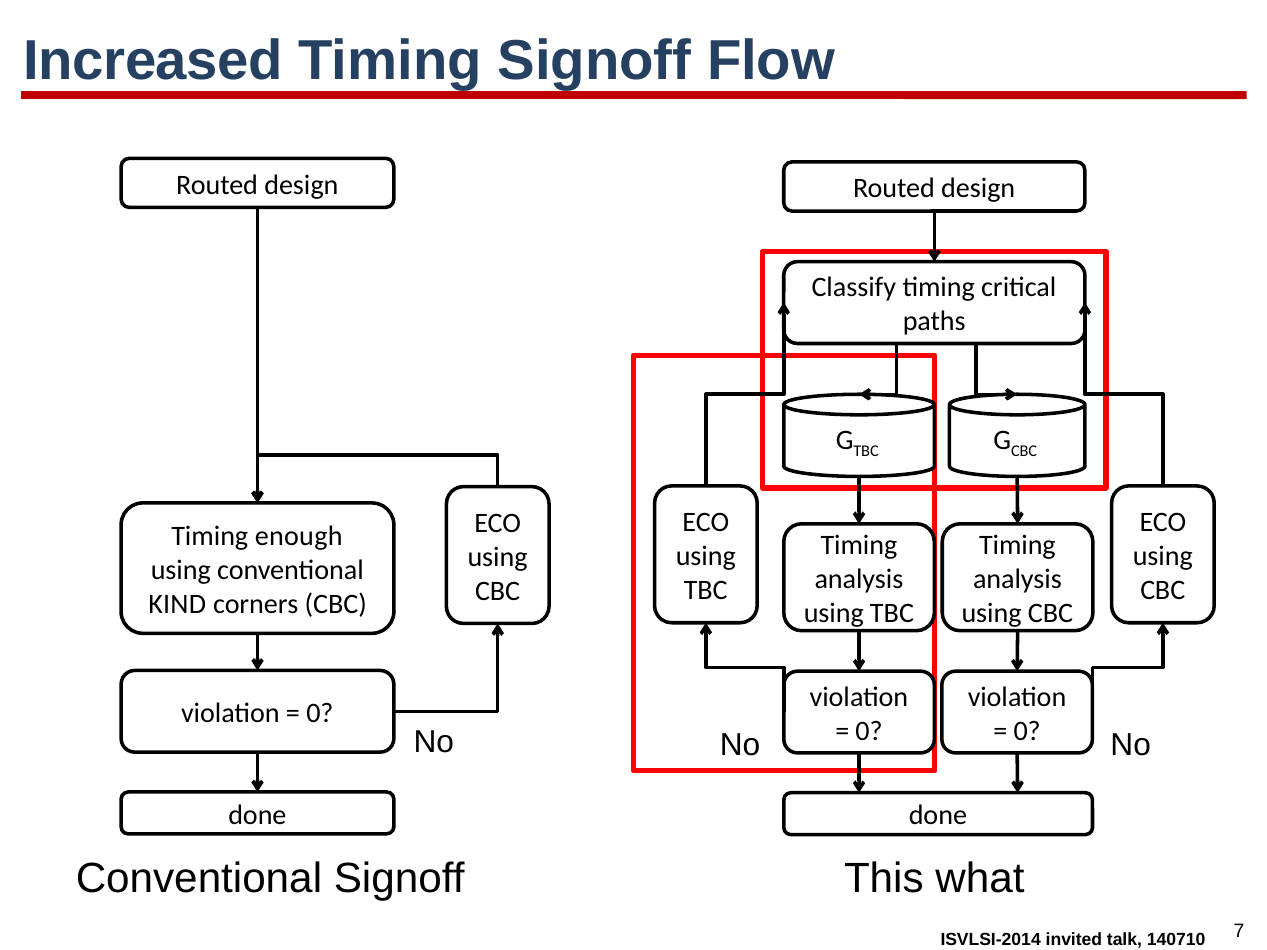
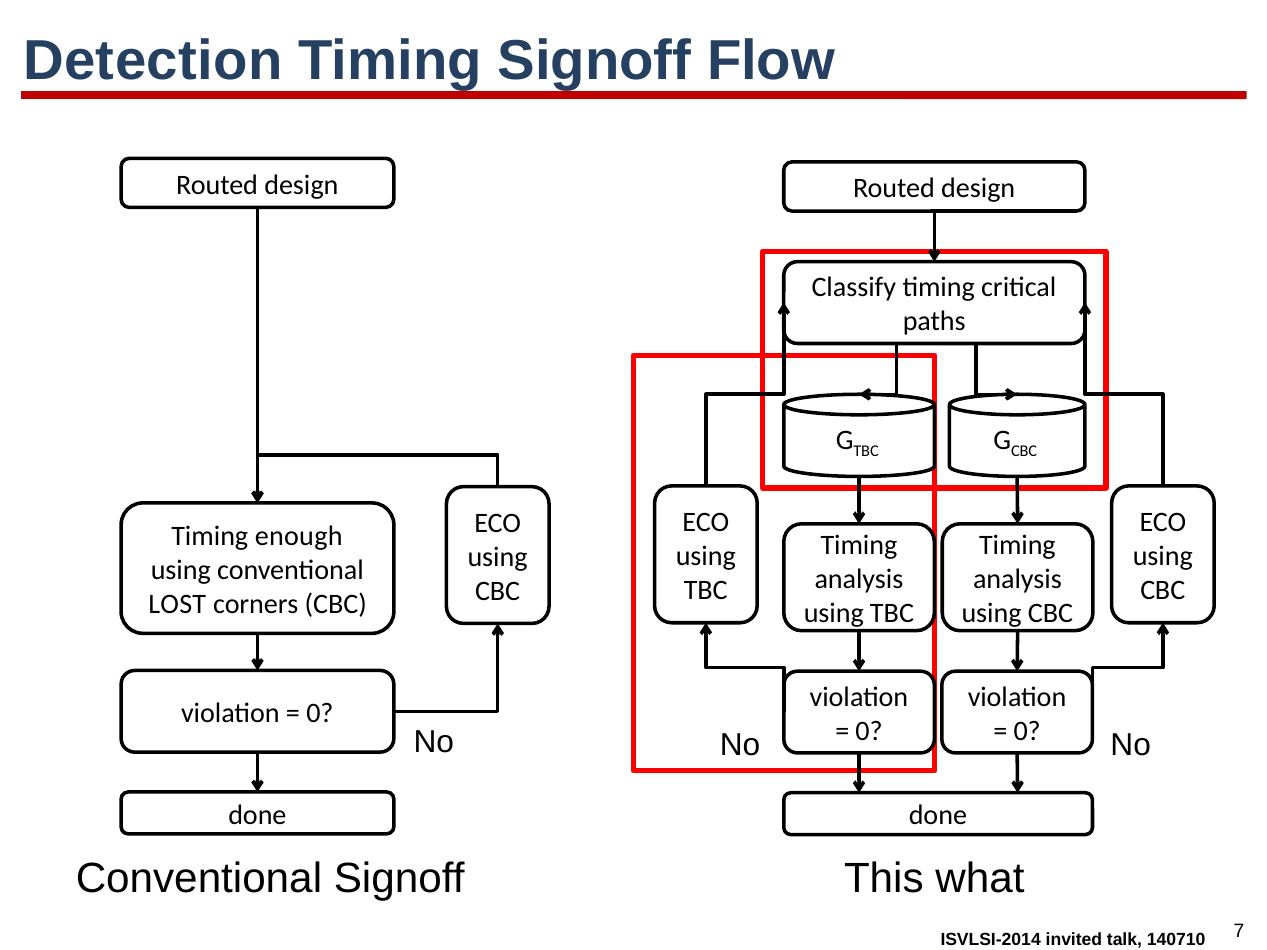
Increased: Increased -> Detection
KIND: KIND -> LOST
